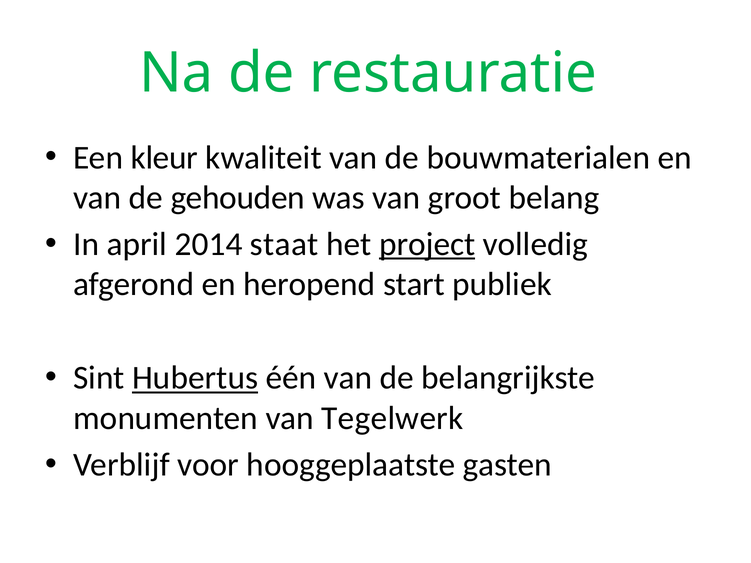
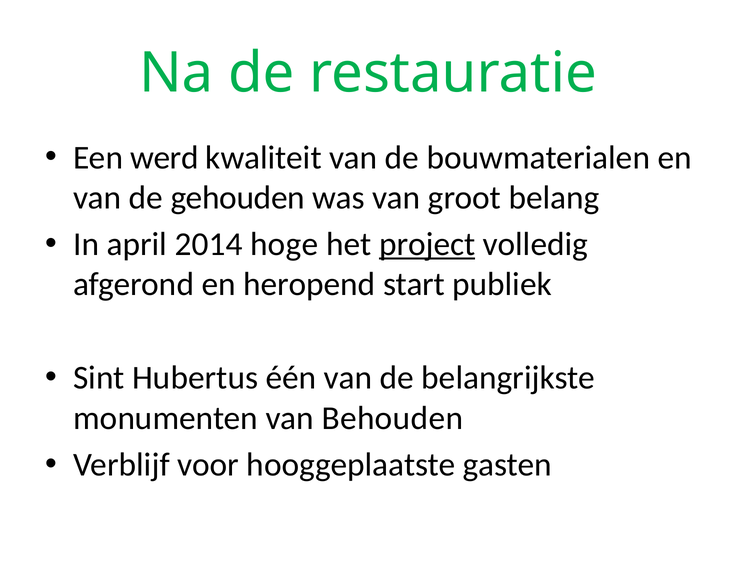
kleur: kleur -> werd
staat: staat -> hoge
Hubertus underline: present -> none
Tegelwerk: Tegelwerk -> Behouden
